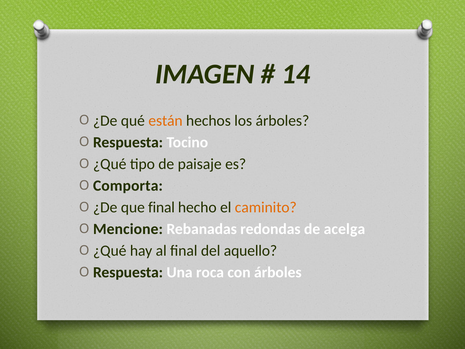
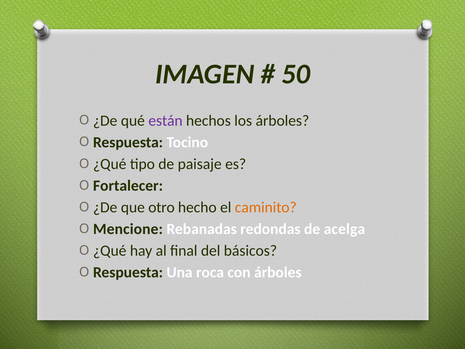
14: 14 -> 50
están colour: orange -> purple
Comporta: Comporta -> Fortalecer
que final: final -> otro
aquello: aquello -> básicos
